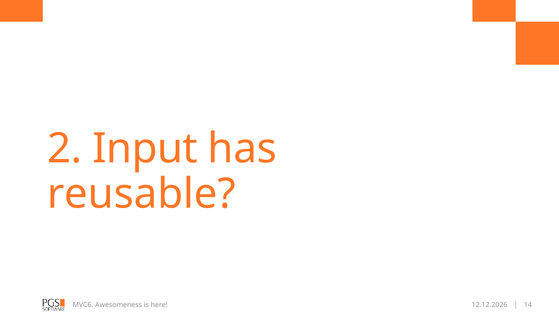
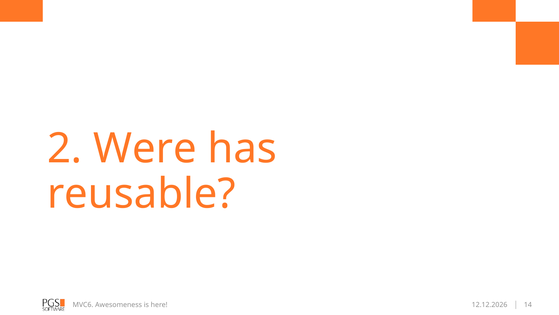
Input: Input -> Were
